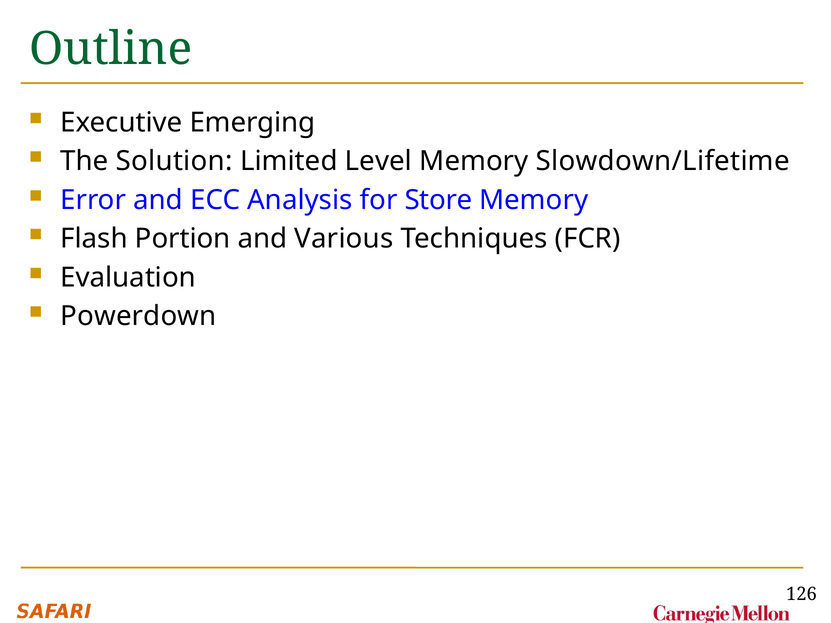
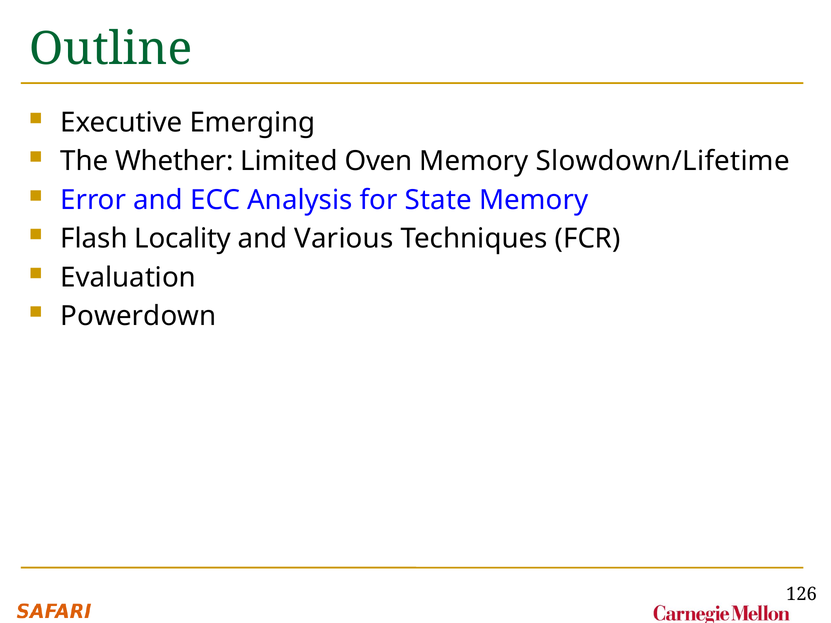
Solution: Solution -> Whether
Level: Level -> Oven
Store: Store -> State
Portion: Portion -> Locality
